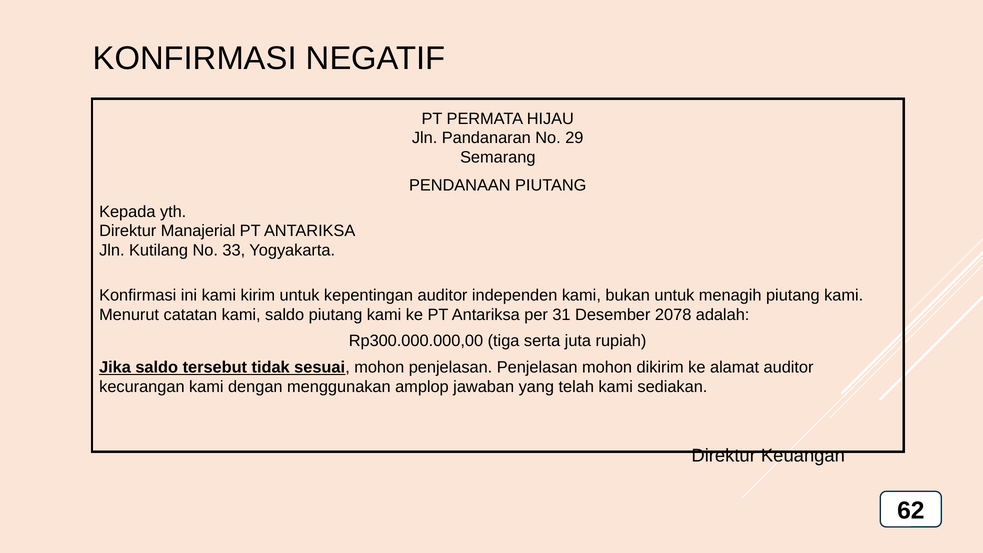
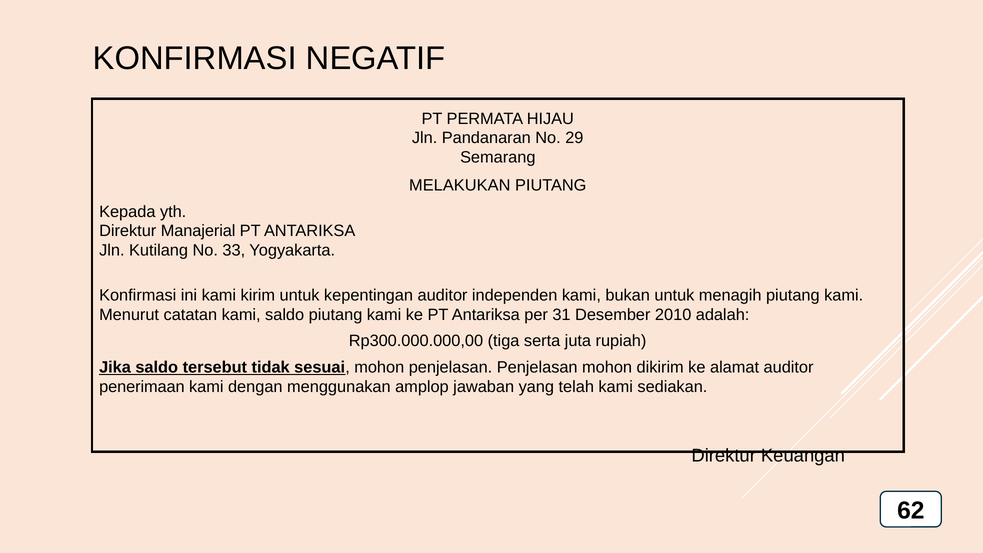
PENDANAAN: PENDANAAN -> MELAKUKAN
2078: 2078 -> 2010
kecurangan: kecurangan -> penerimaan
